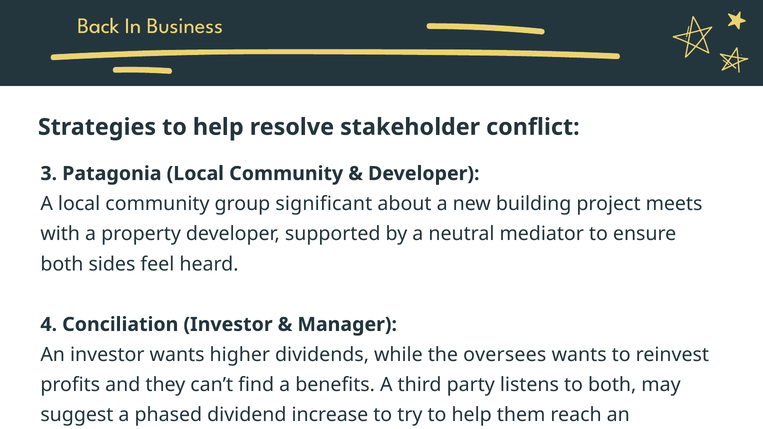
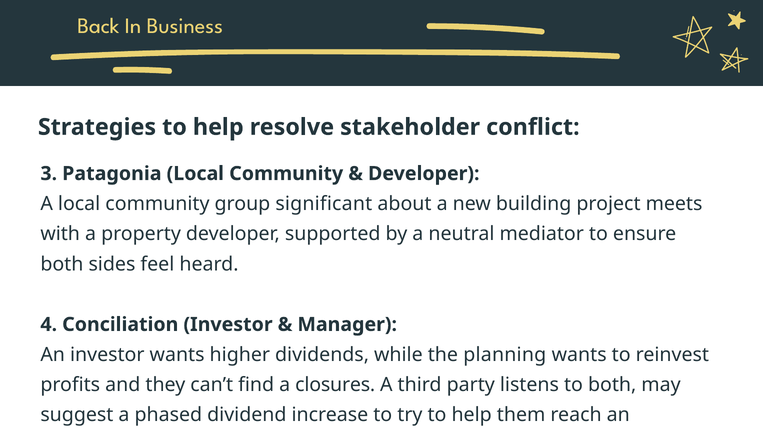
oversees: oversees -> planning
benefits: benefits -> closures
